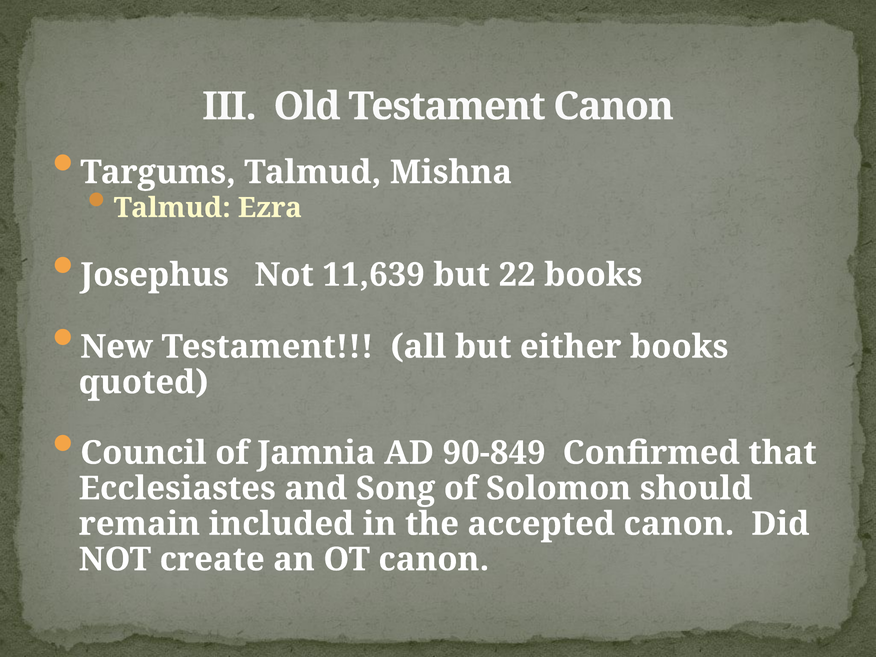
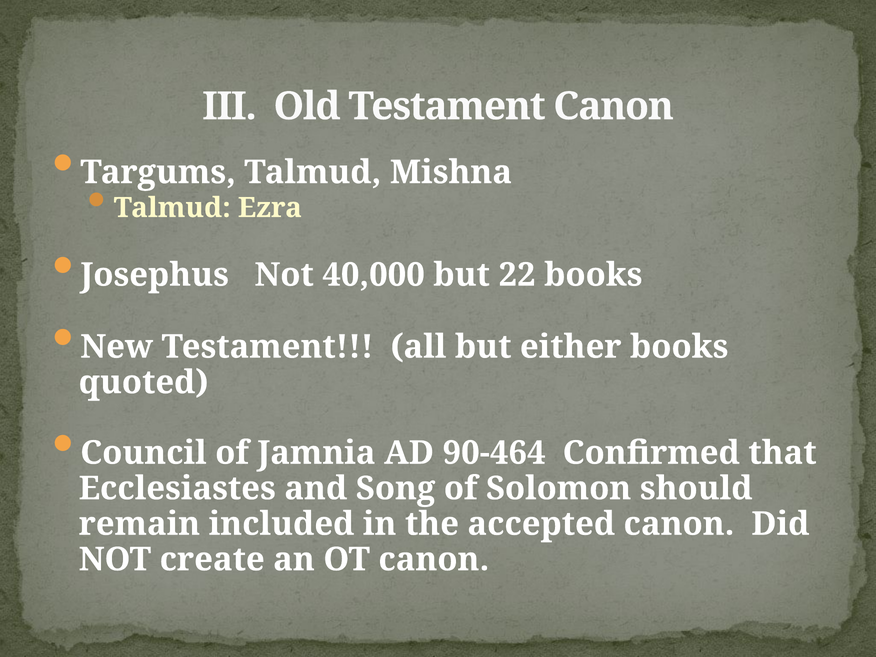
11,639: 11,639 -> 40,000
90-849: 90-849 -> 90-464
